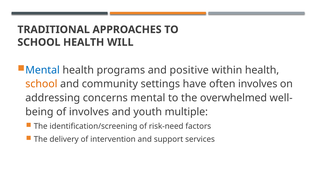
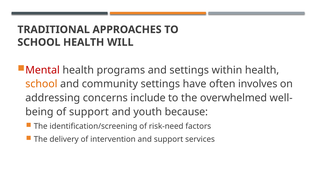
Mental at (43, 70) colour: blue -> red
and positive: positive -> settings
concerns mental: mental -> include
of involves: involves -> support
multiple: multiple -> because
